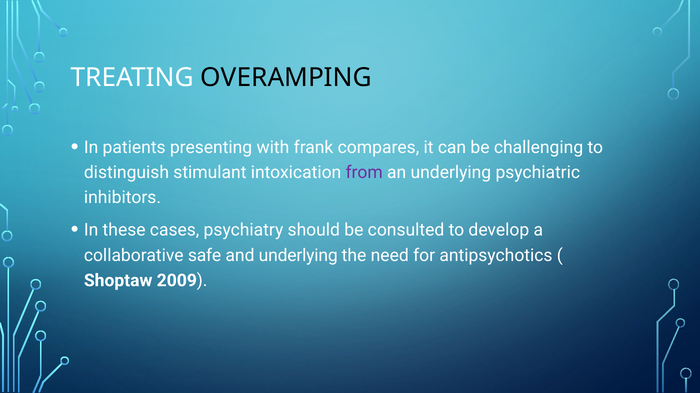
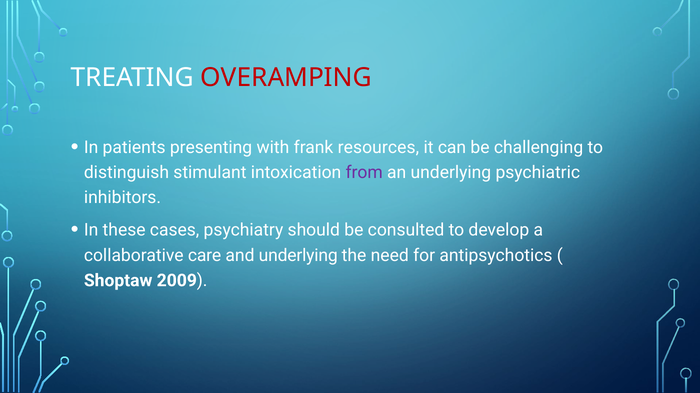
OVERAMPING colour: black -> red
compares: compares -> resources
safe: safe -> care
